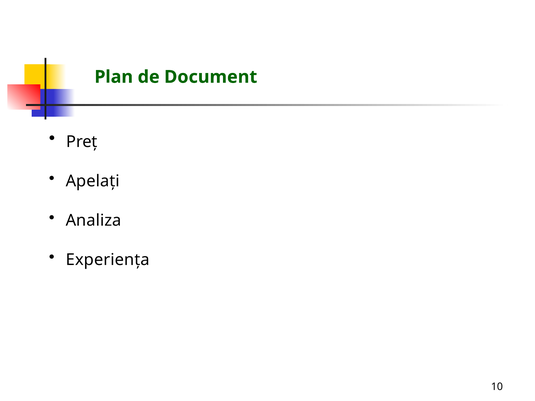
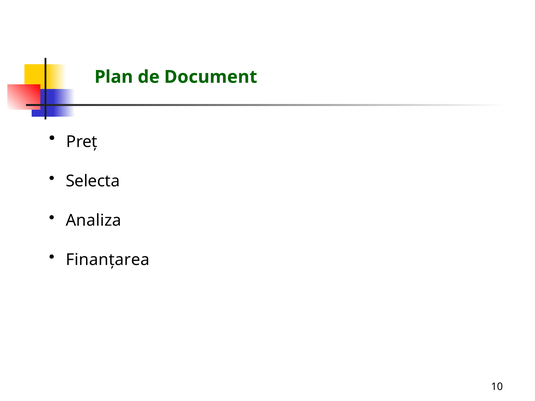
Apelaţi: Apelaţi -> Selecta
Experienţa: Experienţa -> Finanţarea
